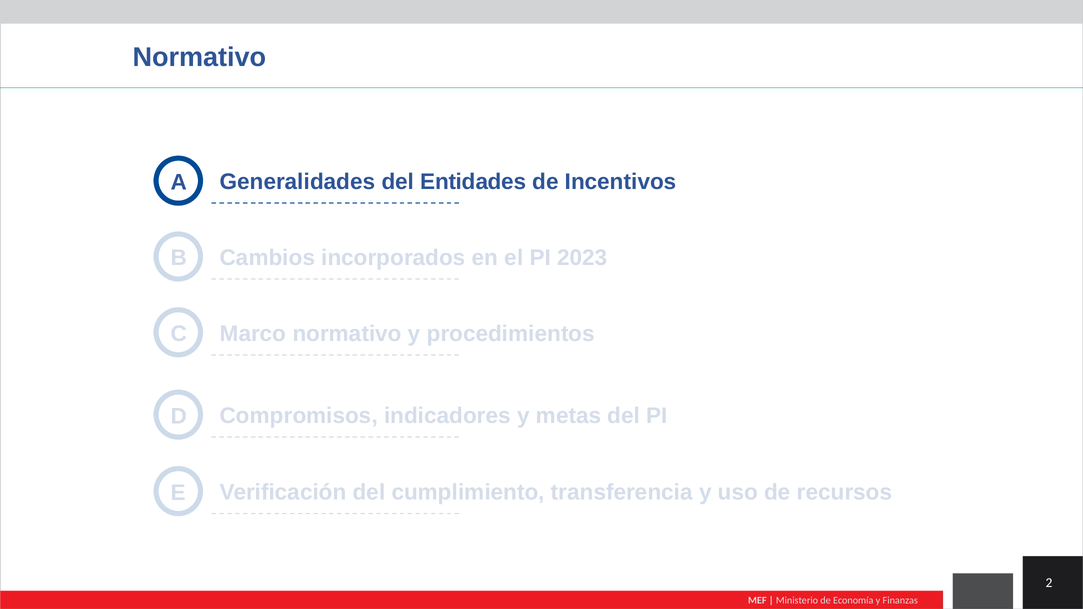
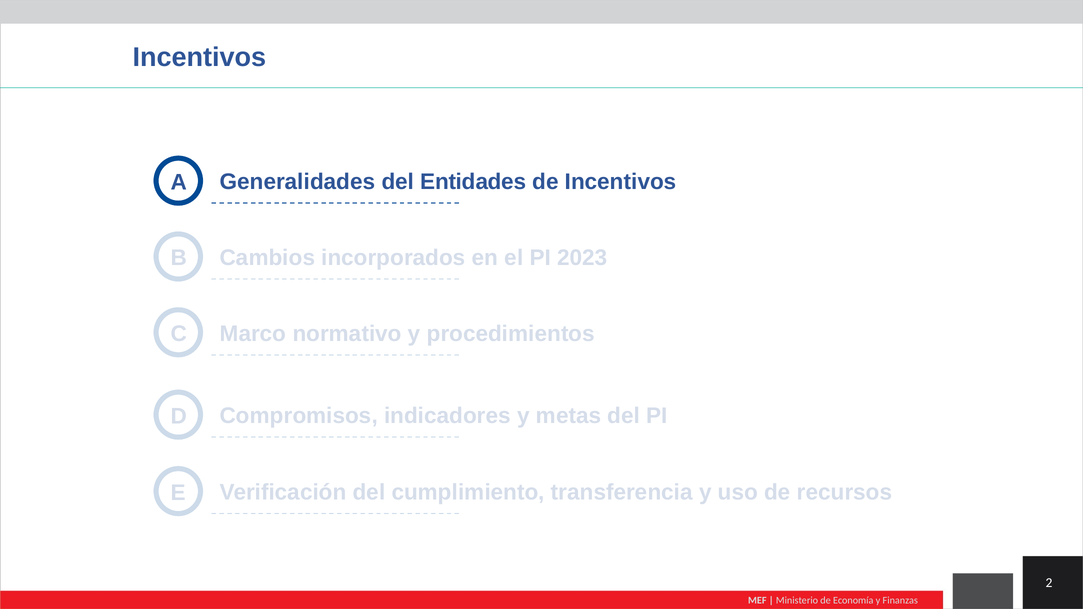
Normativo at (199, 58): Normativo -> Incentivos
